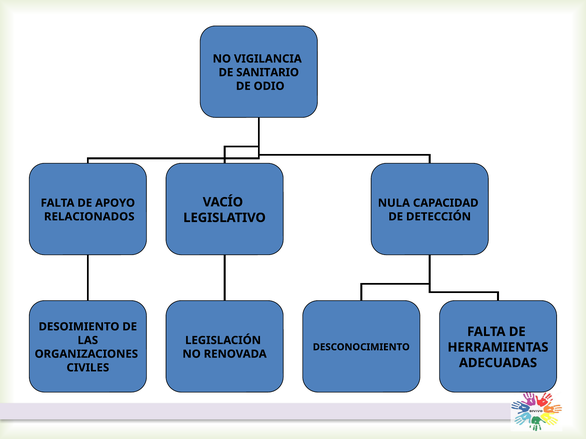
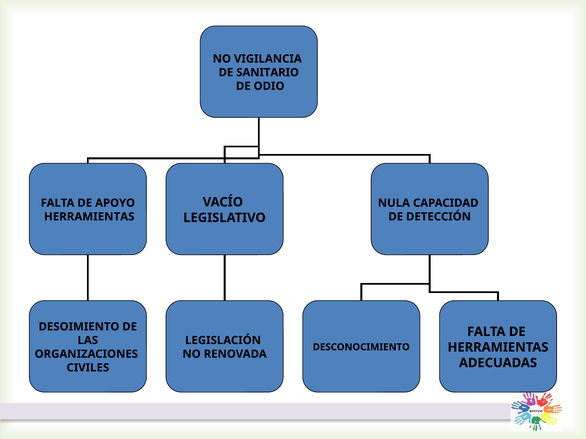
RELACIONADOS at (89, 217): RELACIONADOS -> HERRAMIENTAS
